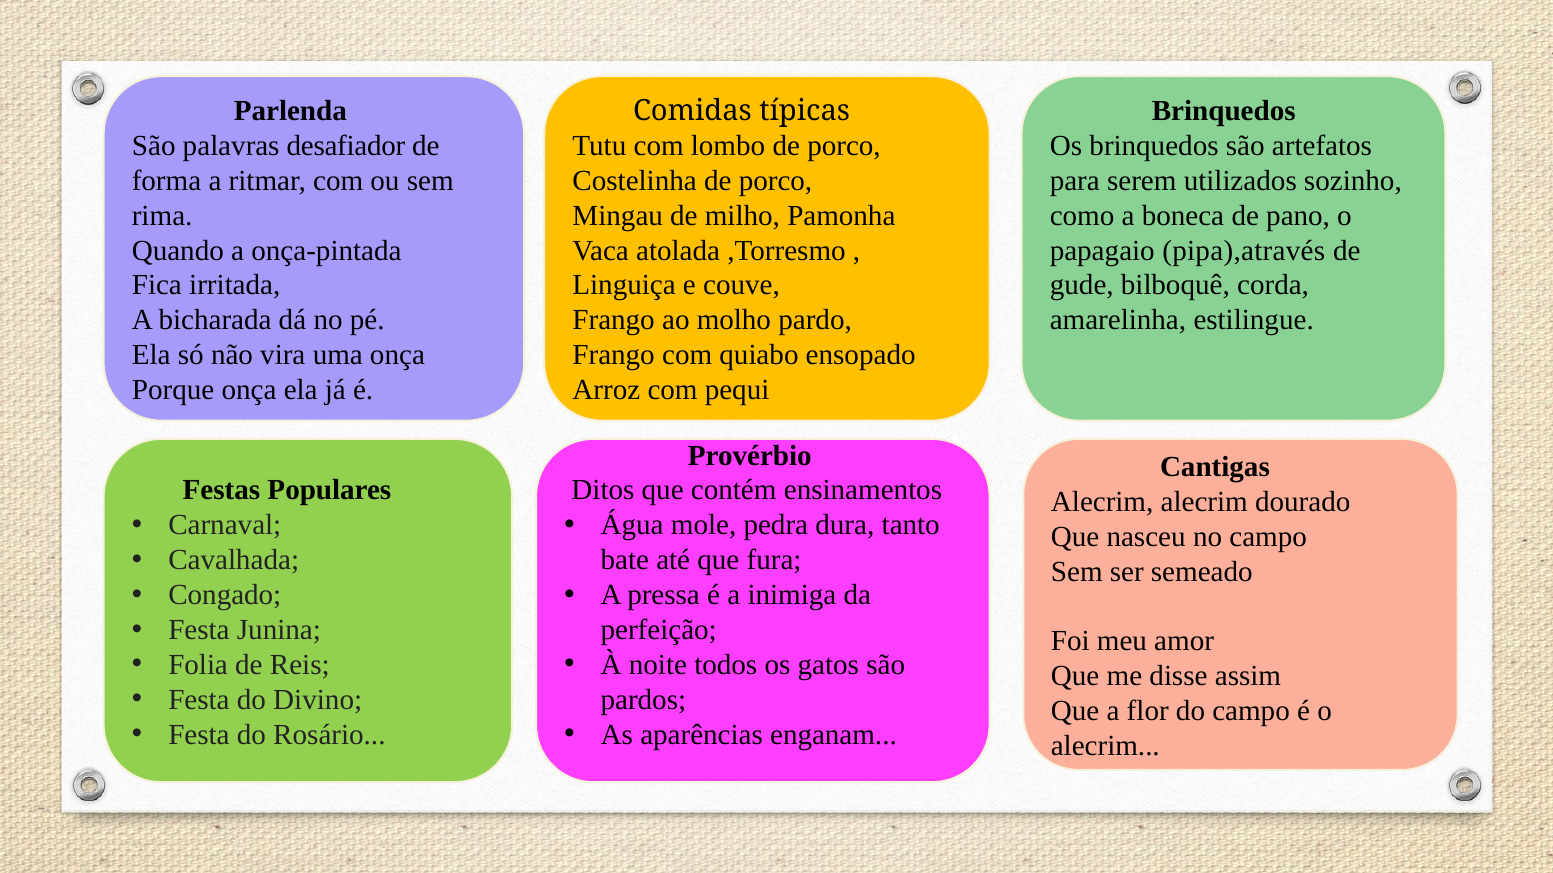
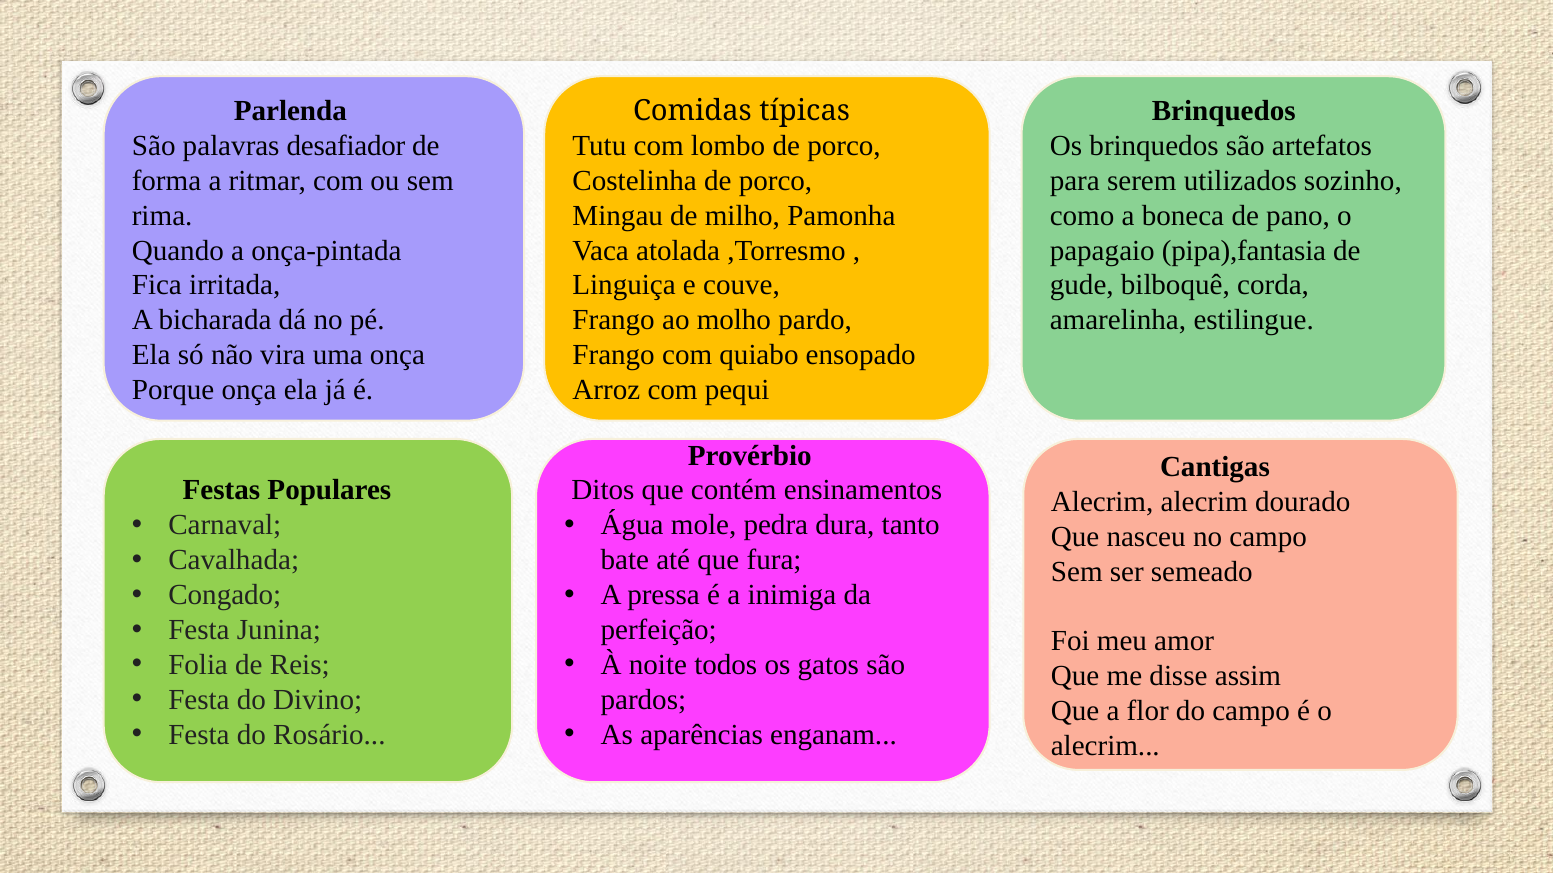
pipa),através: pipa),através -> pipa),fantasia
